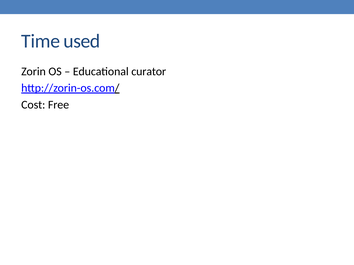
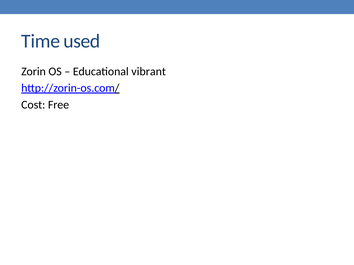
curator: curator -> vibrant
